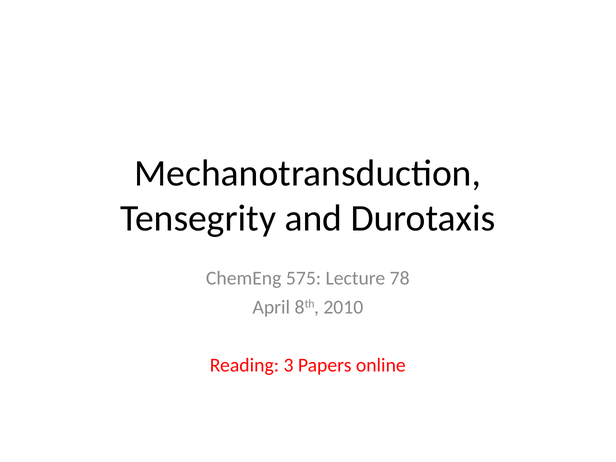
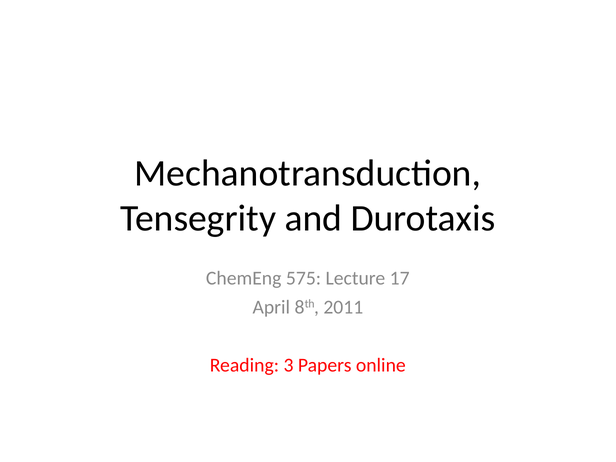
78: 78 -> 17
2010: 2010 -> 2011
